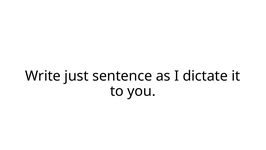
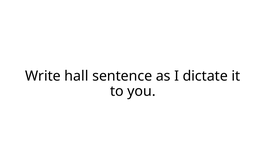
just: just -> hall
